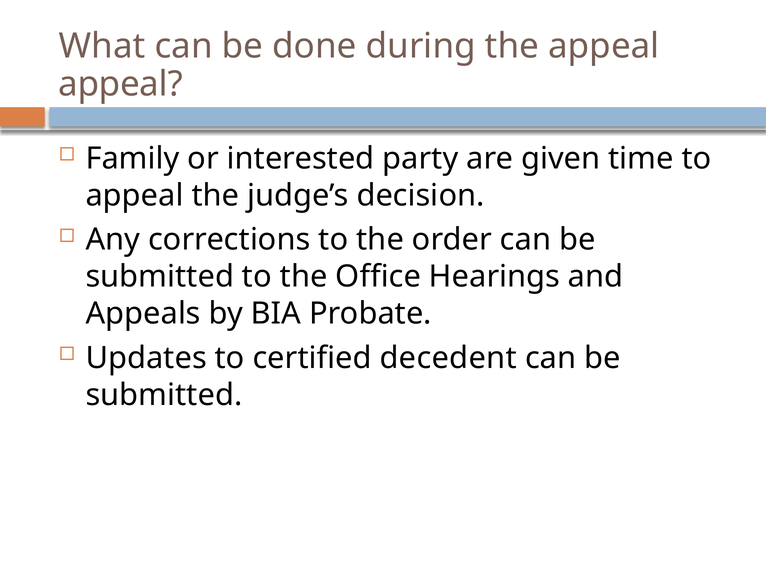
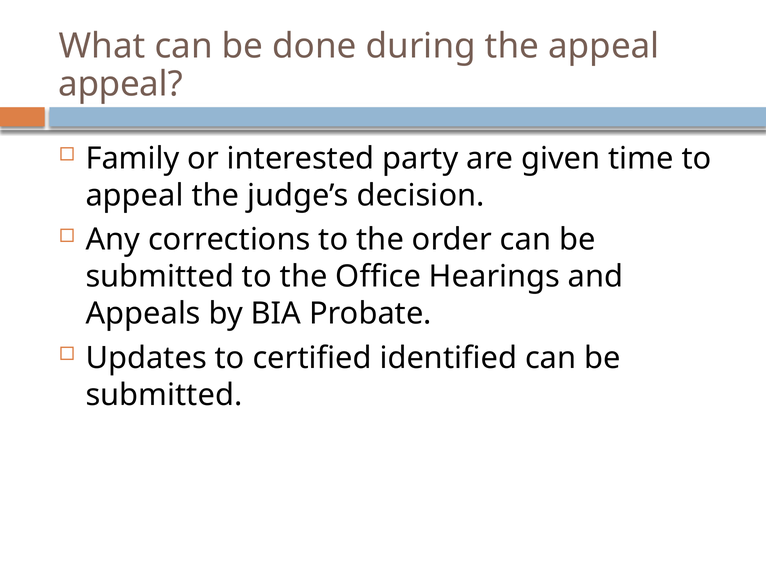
decedent: decedent -> identified
